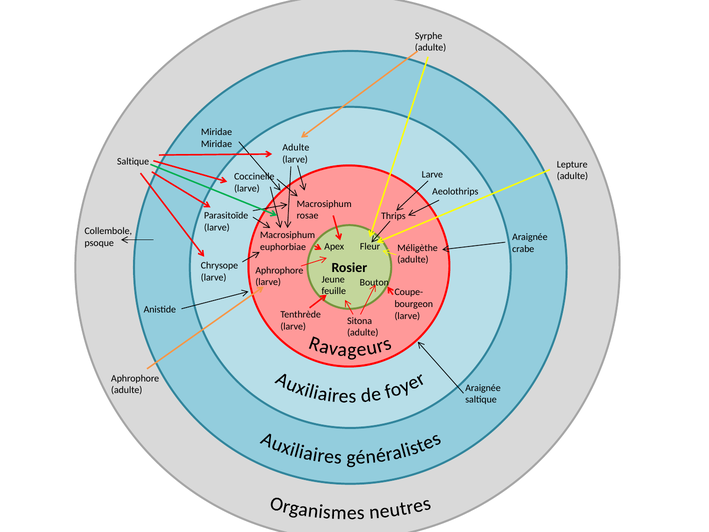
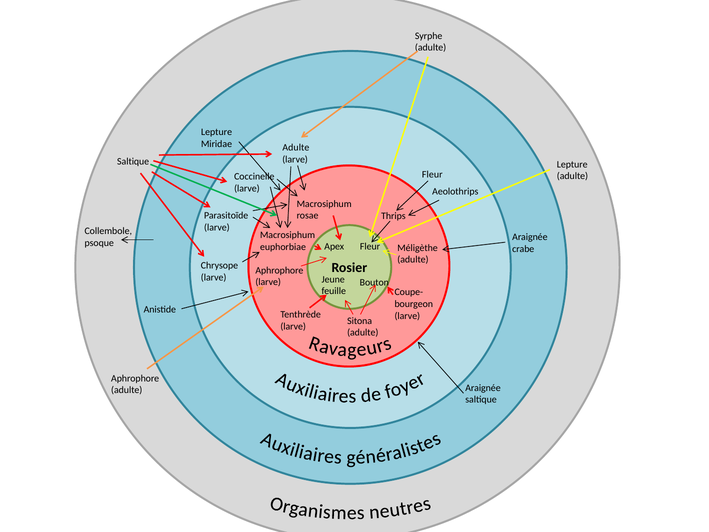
Miridae at (217, 132): Miridae -> Lepture
Larve at (432, 175): Larve -> Fleur
